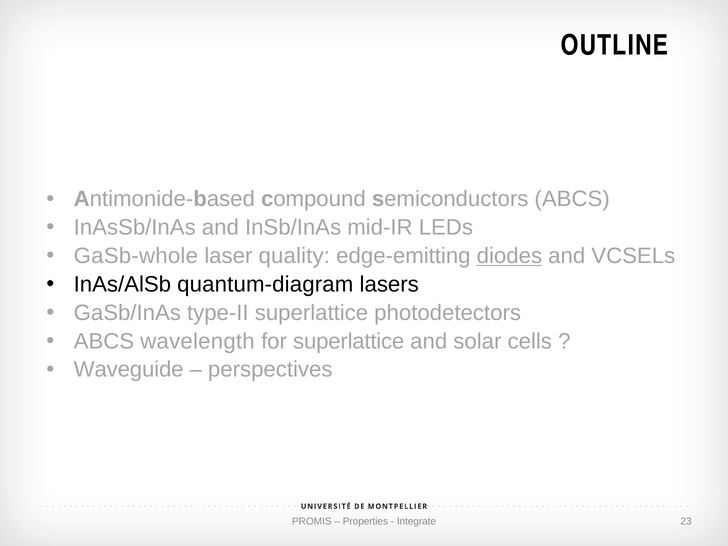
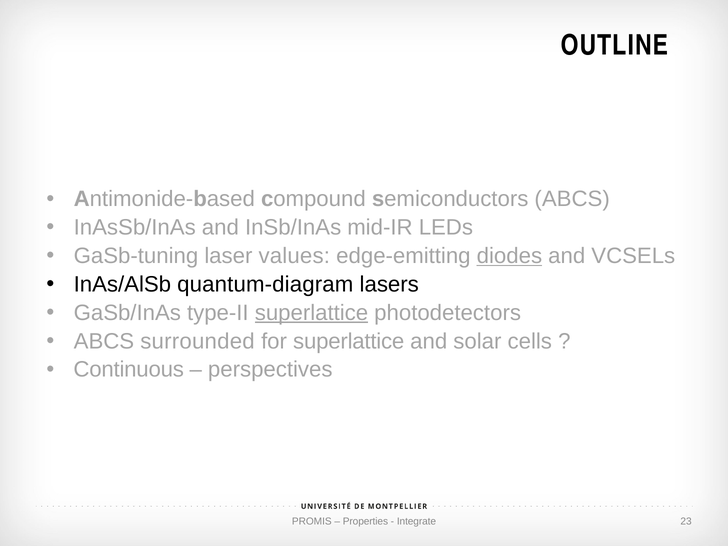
GaSb-whole: GaSb-whole -> GaSb-tuning
quality: quality -> values
superlattice at (312, 313) underline: none -> present
wavelength: wavelength -> surrounded
Waveguide: Waveguide -> Continuous
